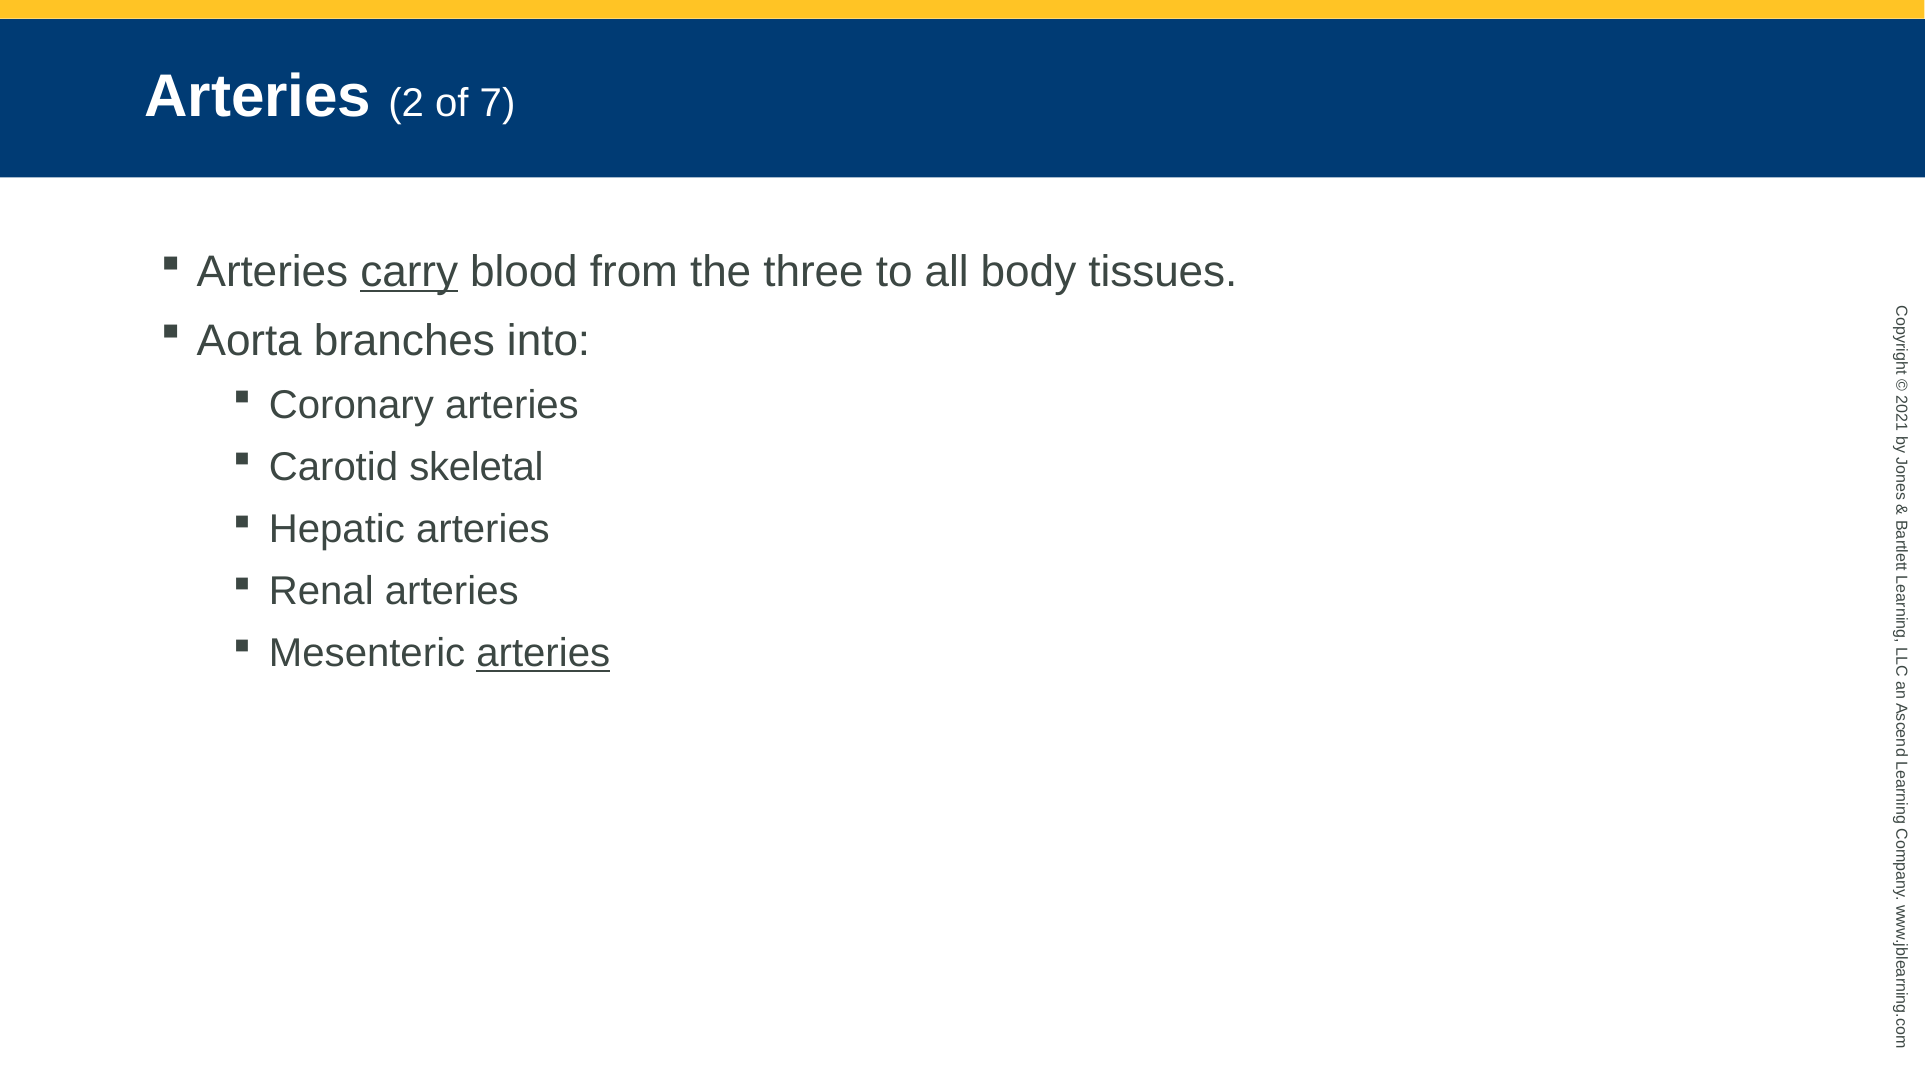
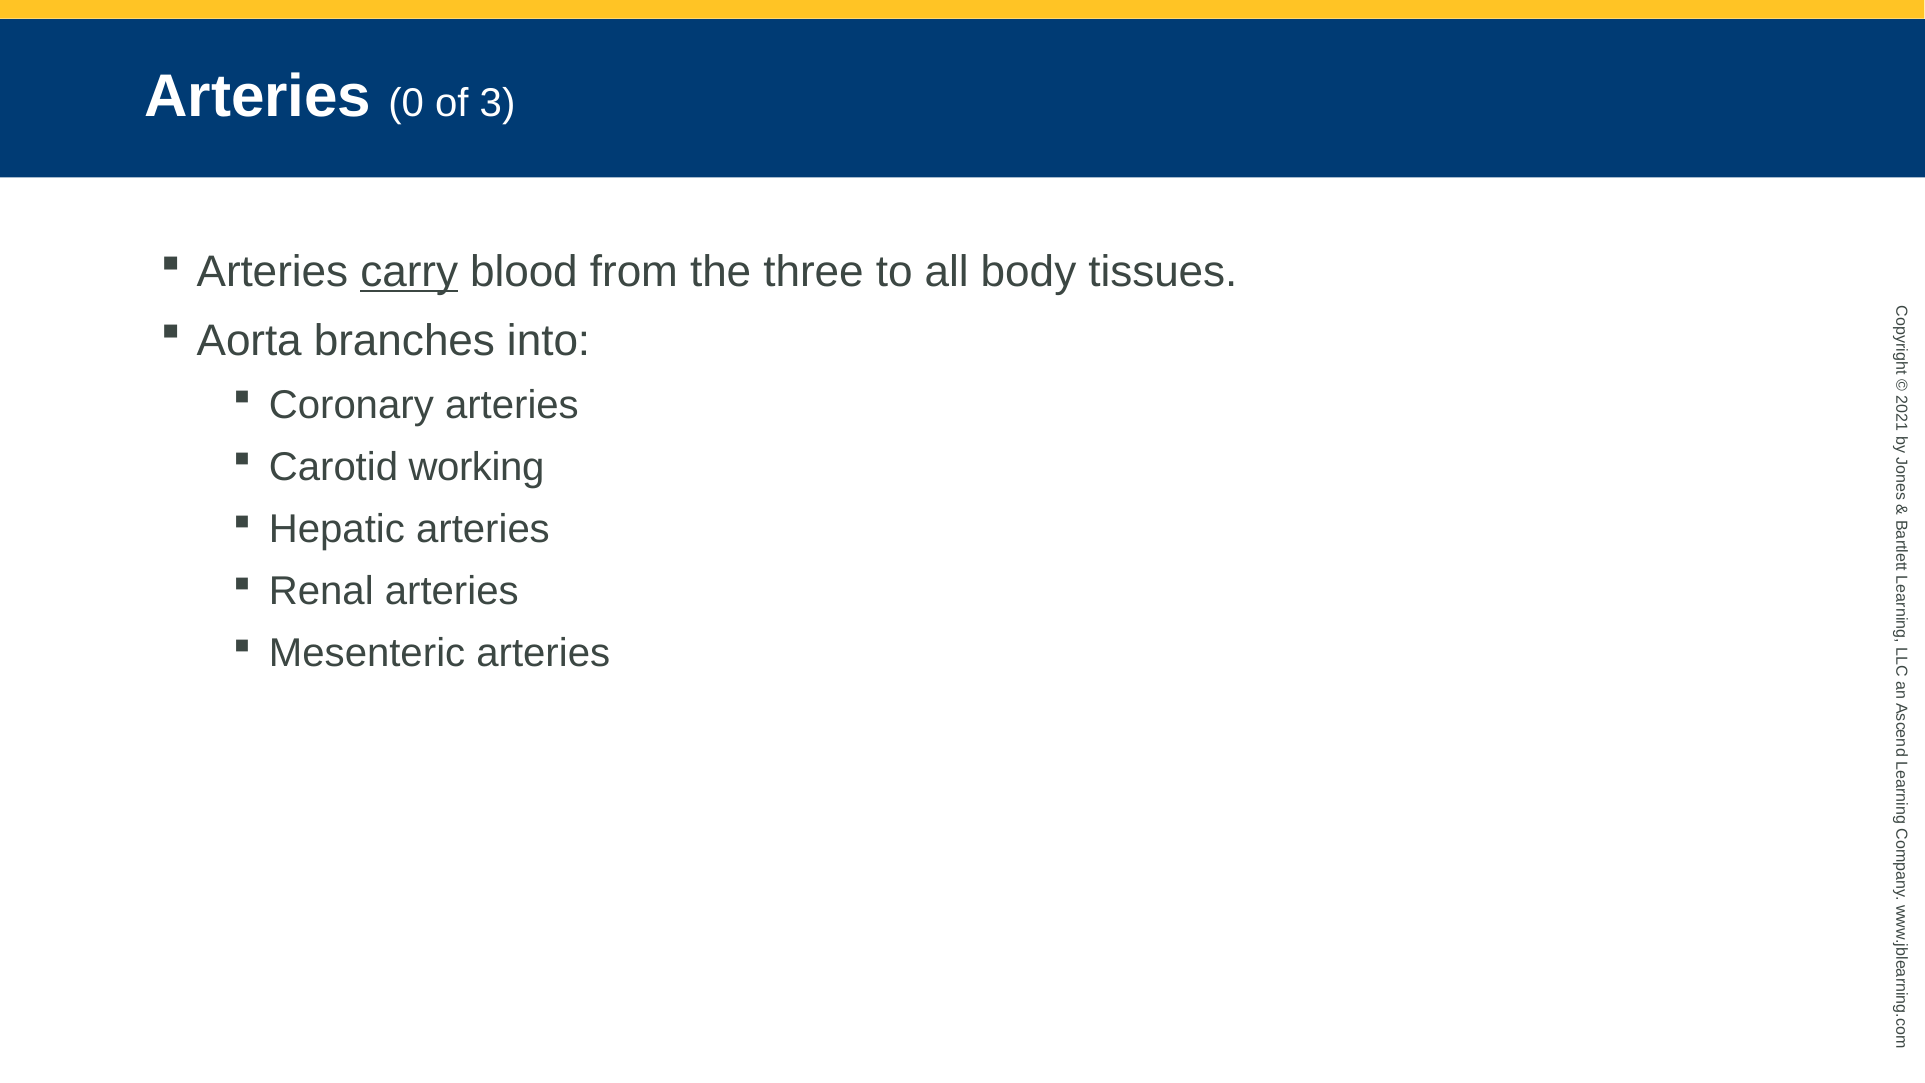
Arteries 2: 2 -> 0
7: 7 -> 3
skeletal: skeletal -> working
arteries at (543, 654) underline: present -> none
